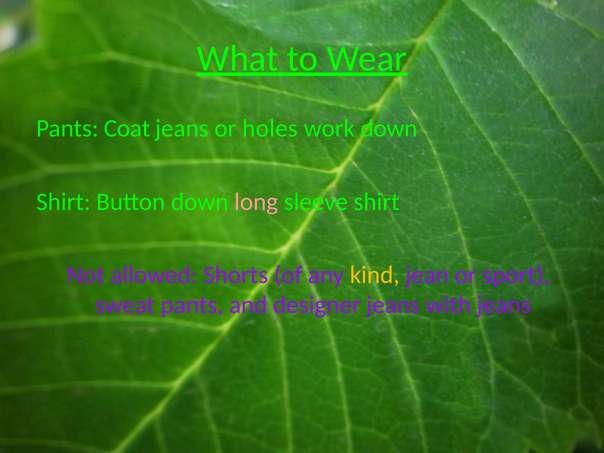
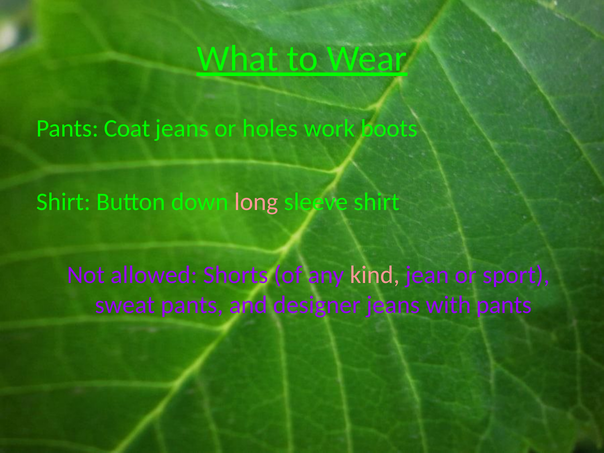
work down: down -> boots
kind colour: yellow -> pink
with jeans: jeans -> pants
